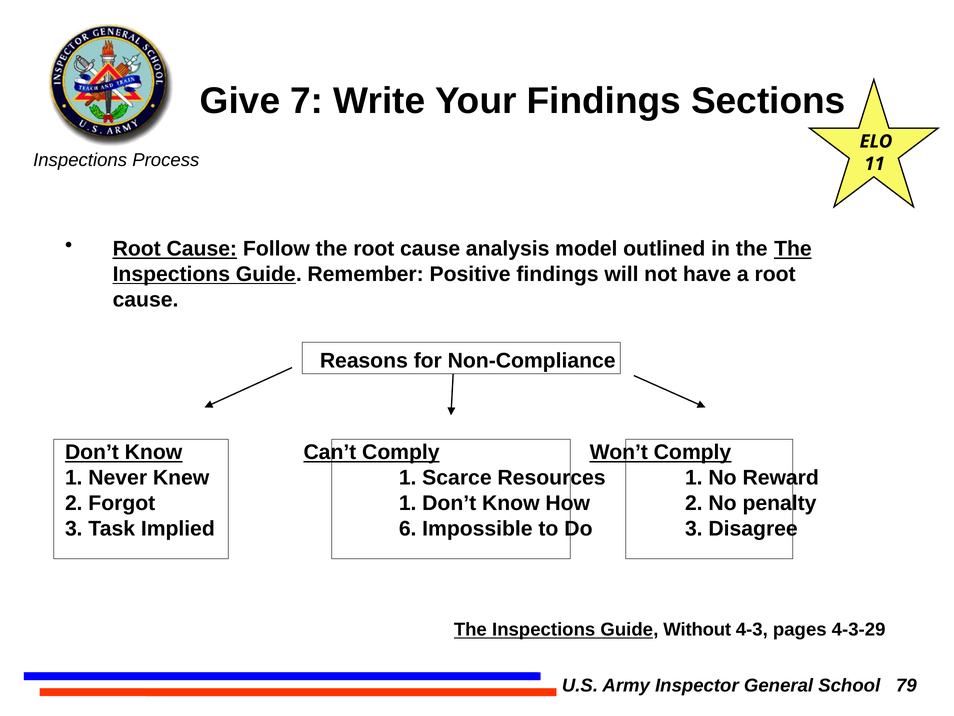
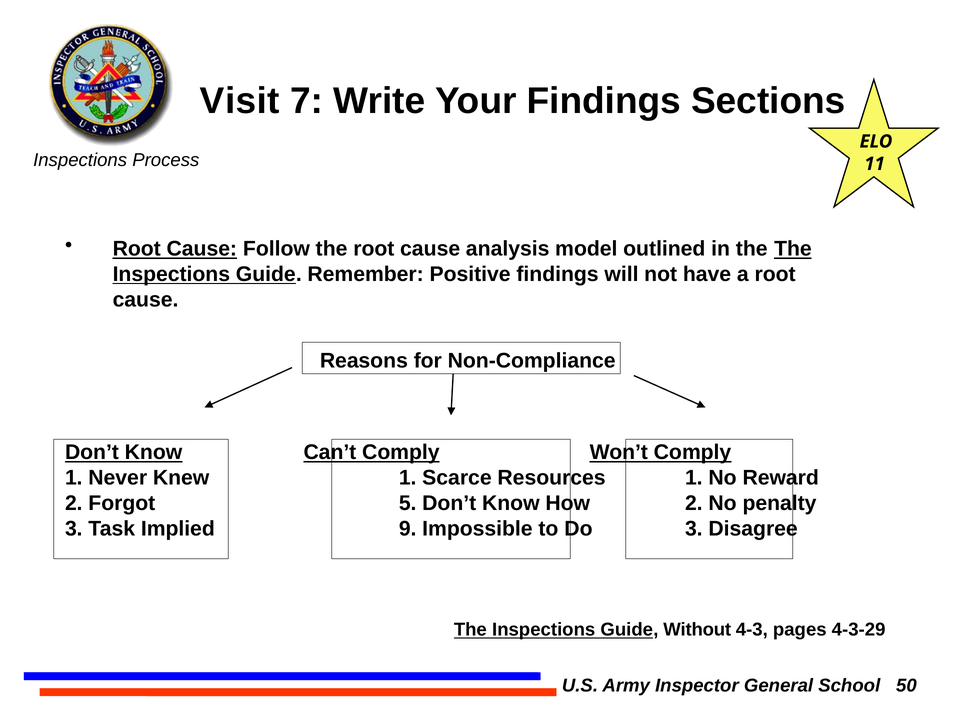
Give: Give -> Visit
Forgot 1: 1 -> 5
6: 6 -> 9
79: 79 -> 50
